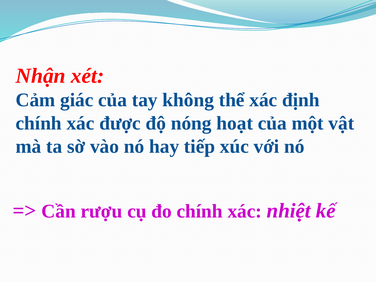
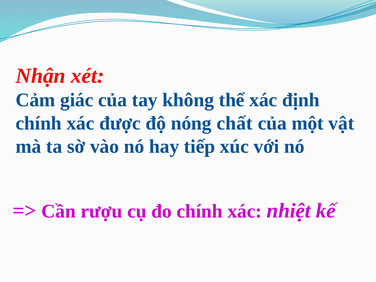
hoạt: hoạt -> chất
